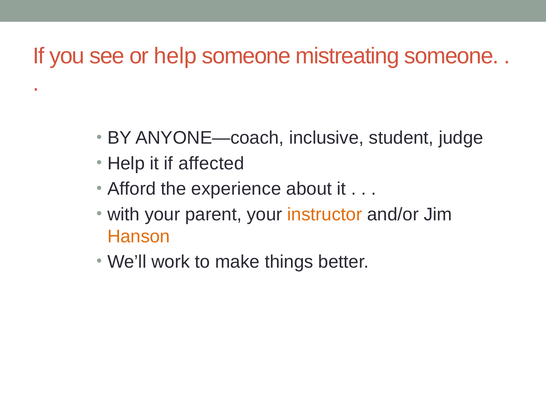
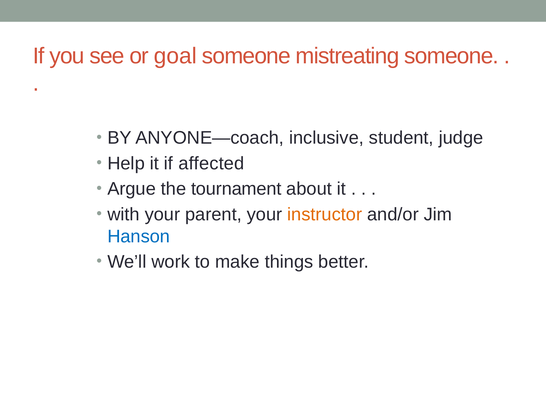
or help: help -> goal
Afford: Afford -> Argue
experience: experience -> tournament
Hanson colour: orange -> blue
